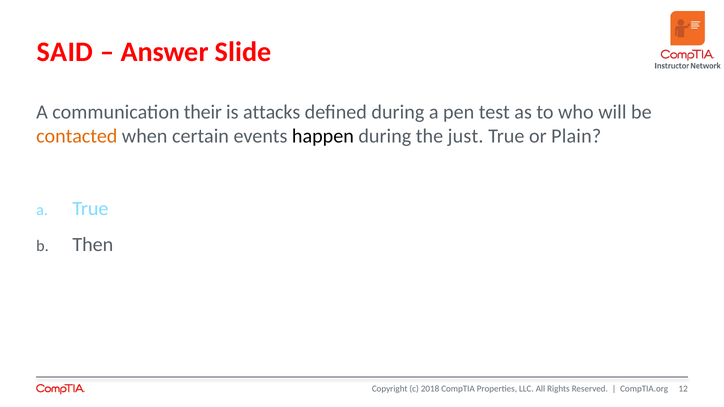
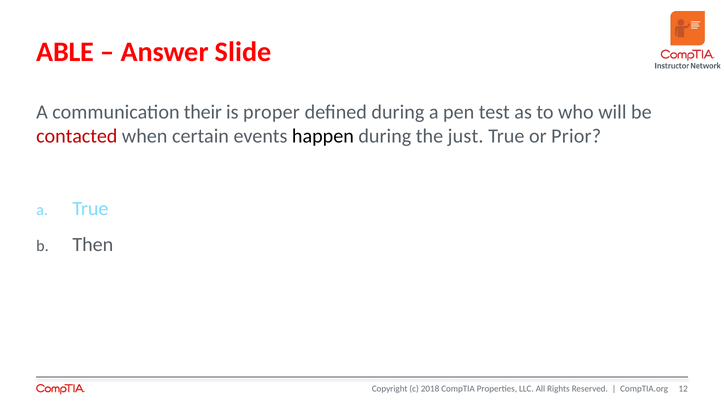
SAID: SAID -> ABLE
attacks: attacks -> proper
contacted colour: orange -> red
Plain: Plain -> Prior
